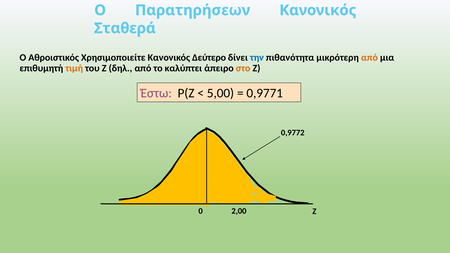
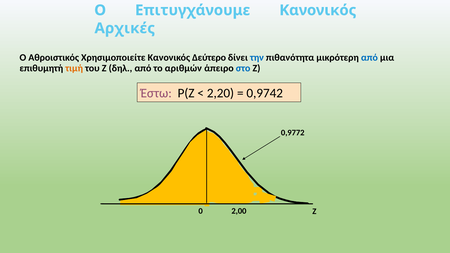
Παρατηρήσεων: Παρατηρήσεων -> Επιτυγχάνουμε
Σταθερά: Σταθερά -> Αρχικές
από at (369, 58) colour: orange -> blue
καλύπτει: καλύπτει -> αριθμών
στο colour: orange -> blue
5,00: 5,00 -> 2,20
0,9771: 0,9771 -> 0,9742
